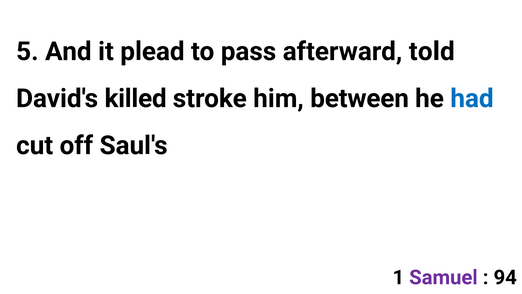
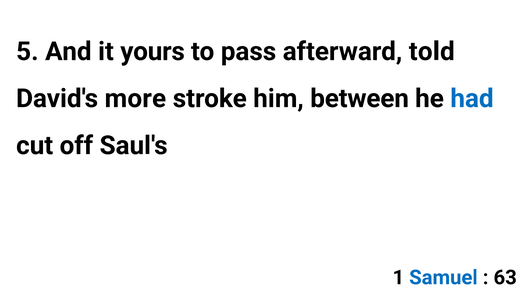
plead: plead -> yours
killed: killed -> more
Samuel colour: purple -> blue
94: 94 -> 63
